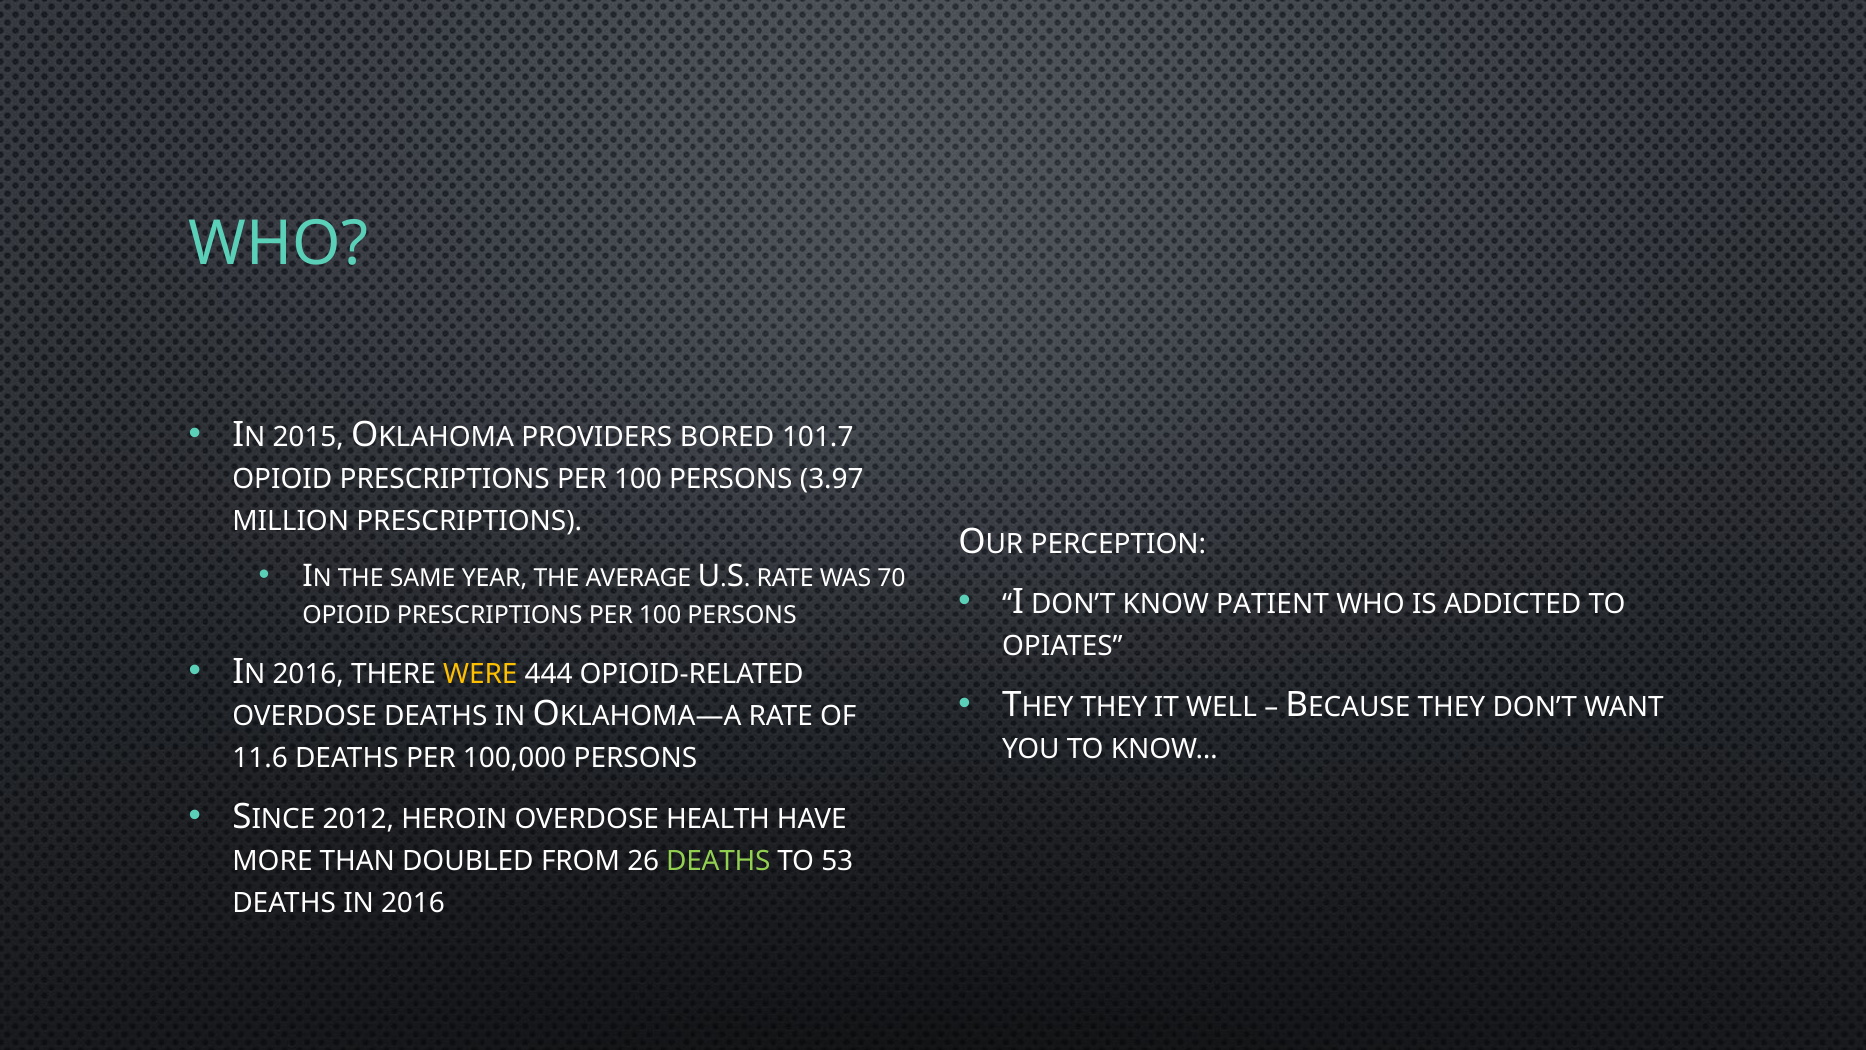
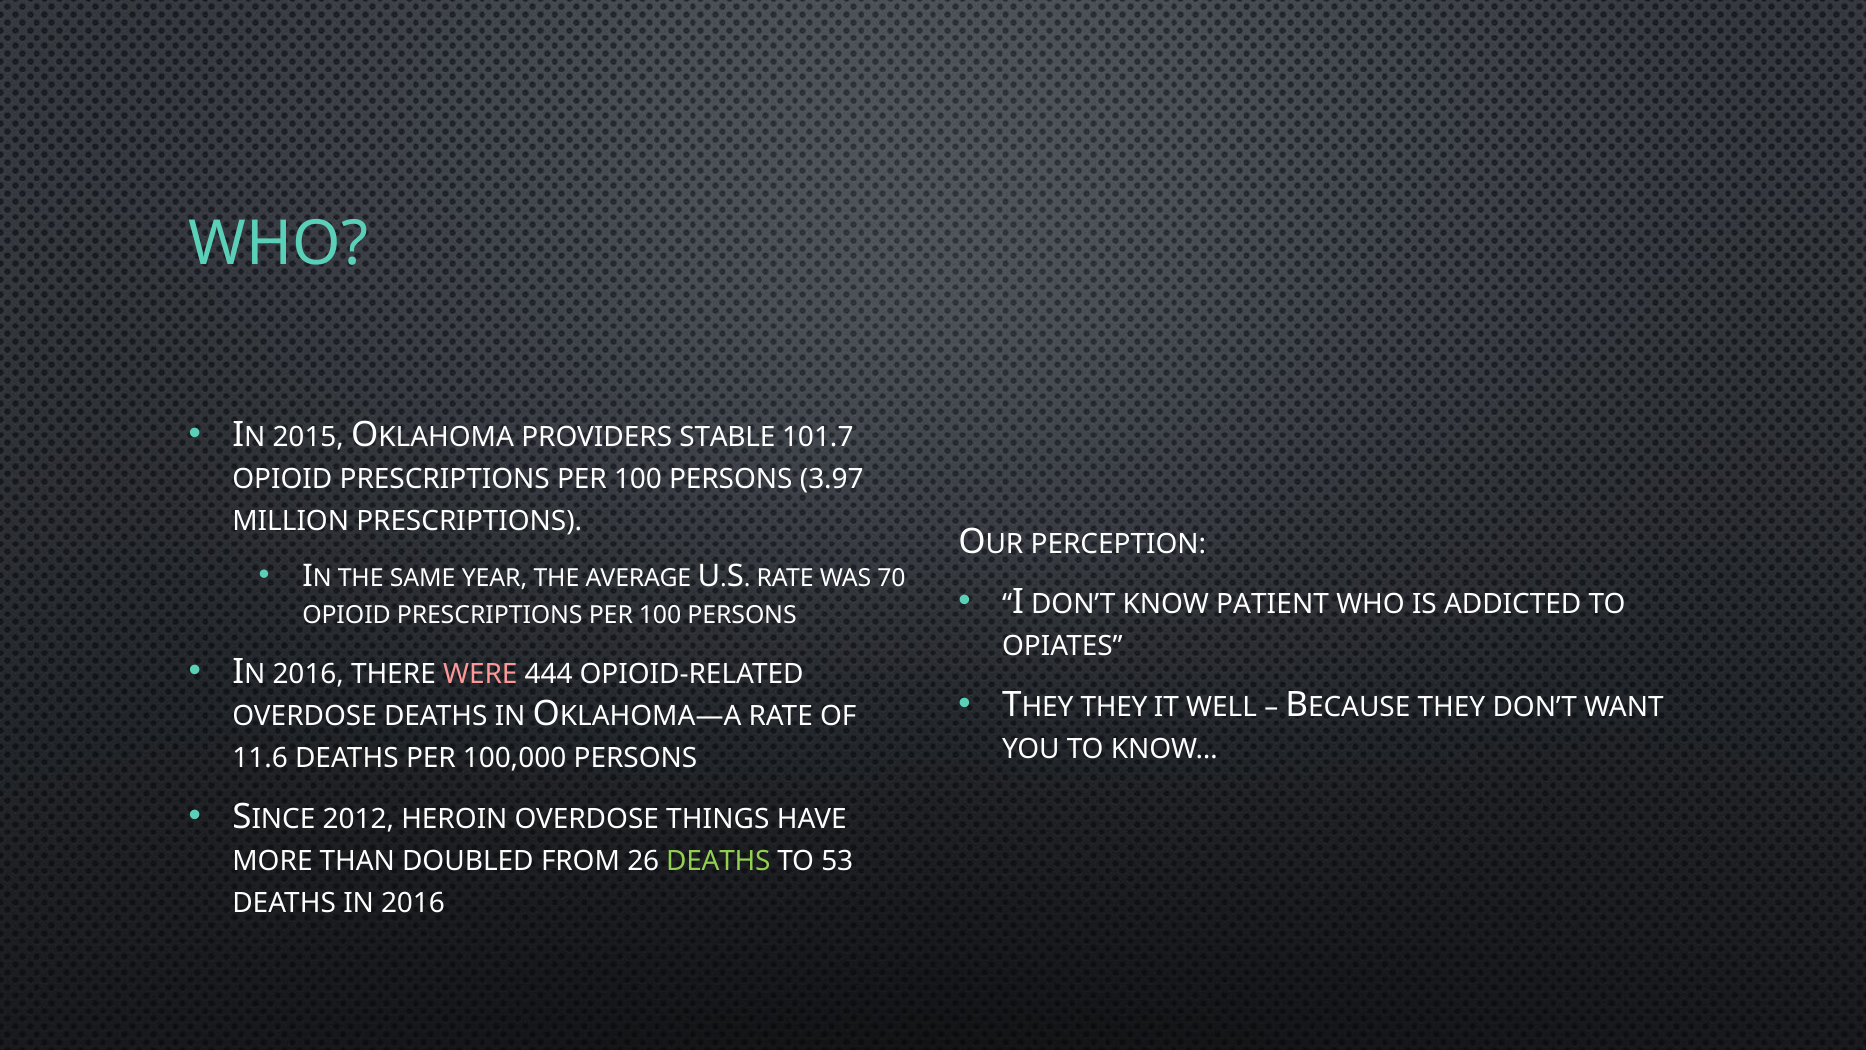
BORED: BORED -> STABLE
WERE colour: yellow -> pink
HEALTH: HEALTH -> THINGS
